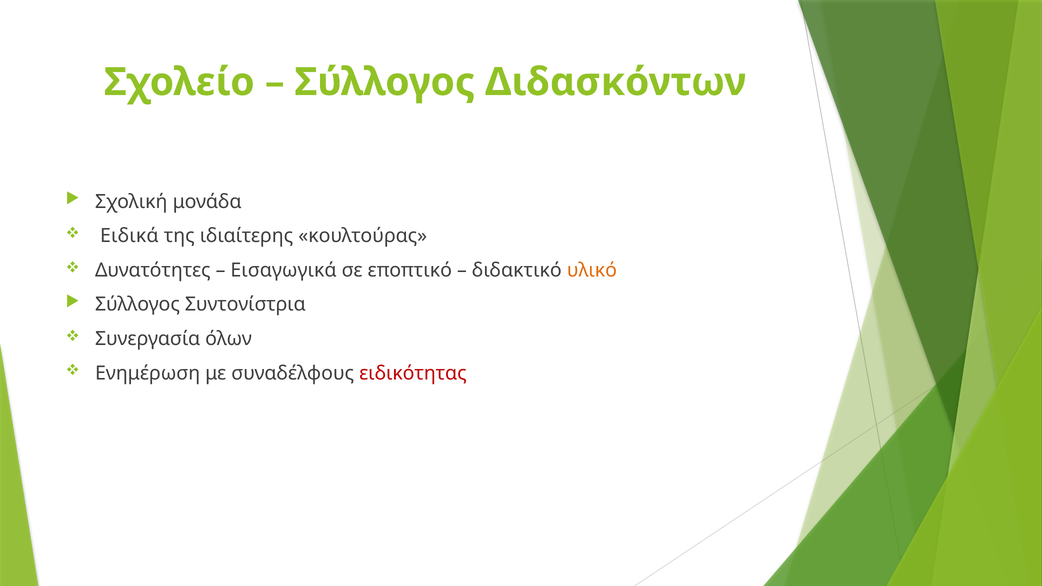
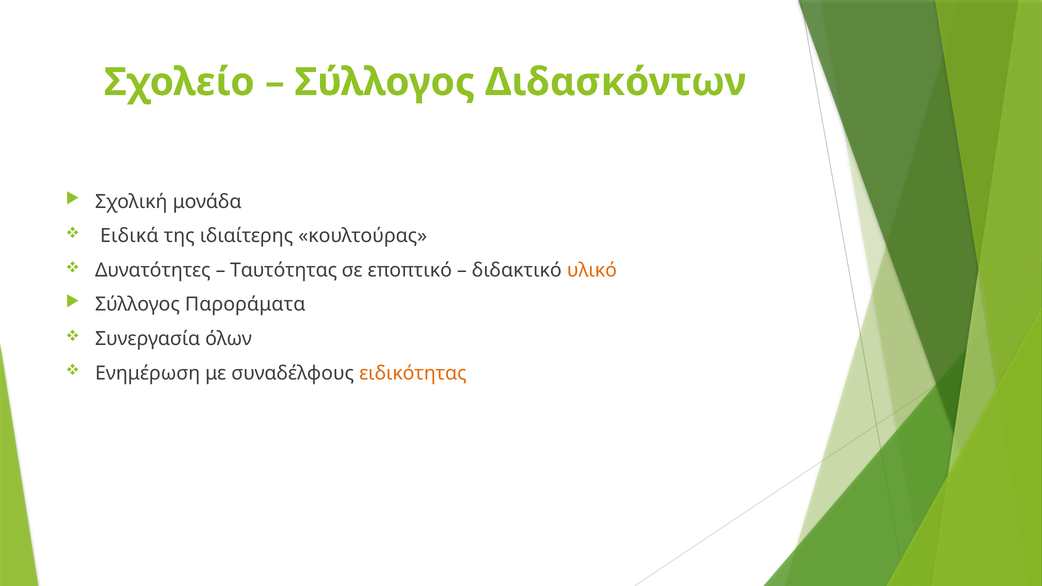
Εισαγωγικά: Εισαγωγικά -> Ταυτότητας
Συντονίστρια: Συντονίστρια -> Παροράματα
ειδικότητας colour: red -> orange
